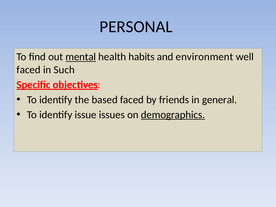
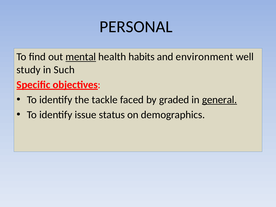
faced at (29, 70): faced -> study
based: based -> tackle
friends: friends -> graded
general underline: none -> present
issues: issues -> status
demographics underline: present -> none
